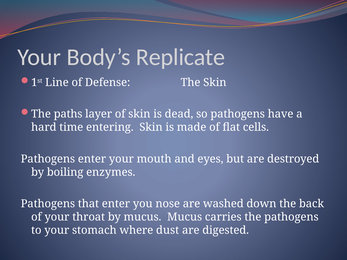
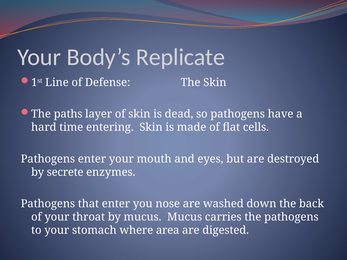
boiling: boiling -> secrete
dust: dust -> area
